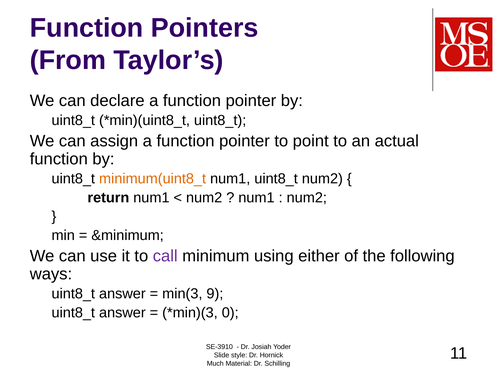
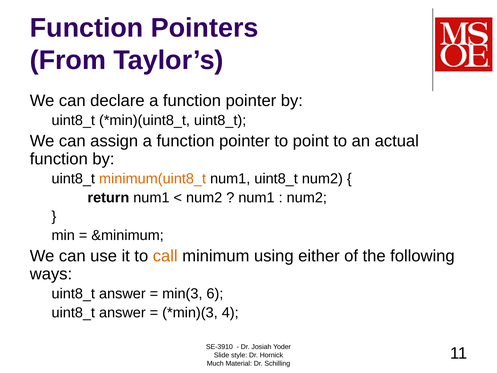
call colour: purple -> orange
9: 9 -> 6
0: 0 -> 4
